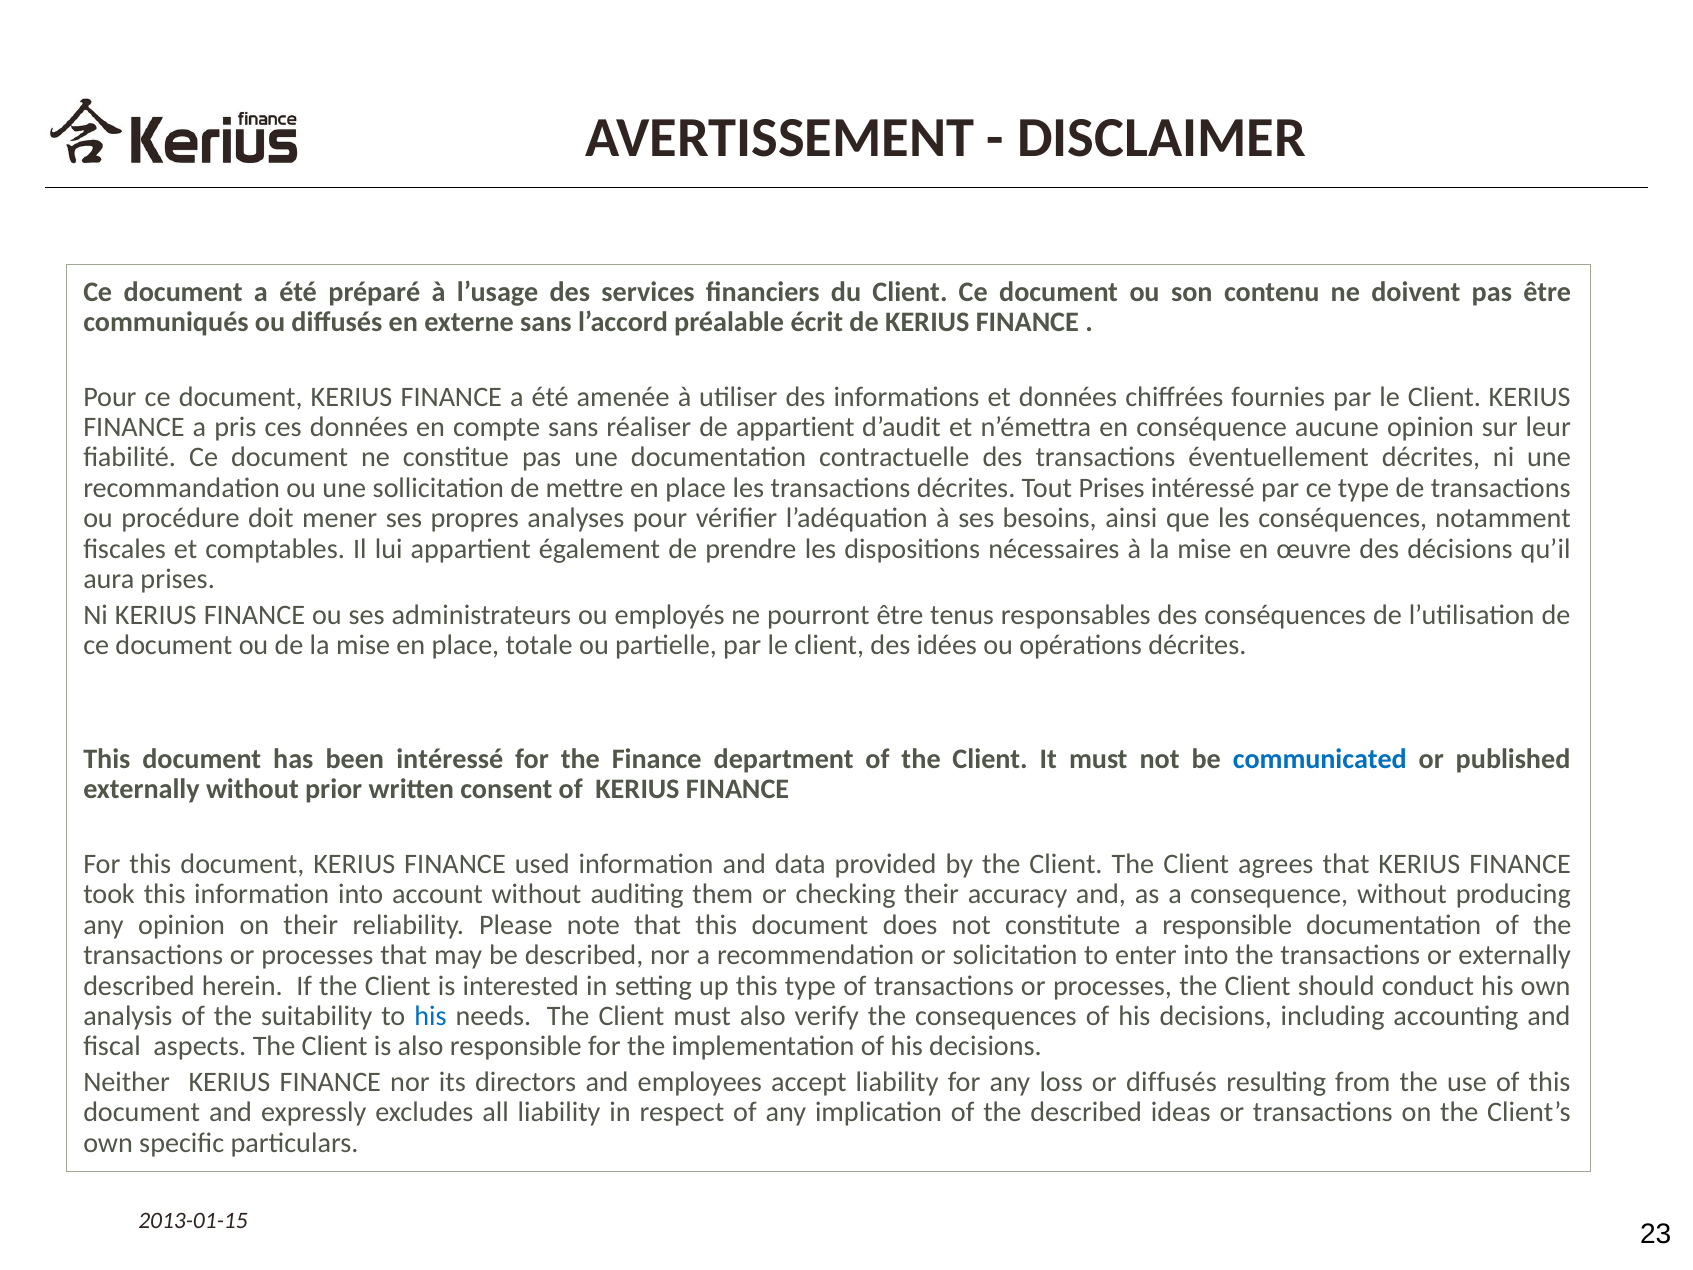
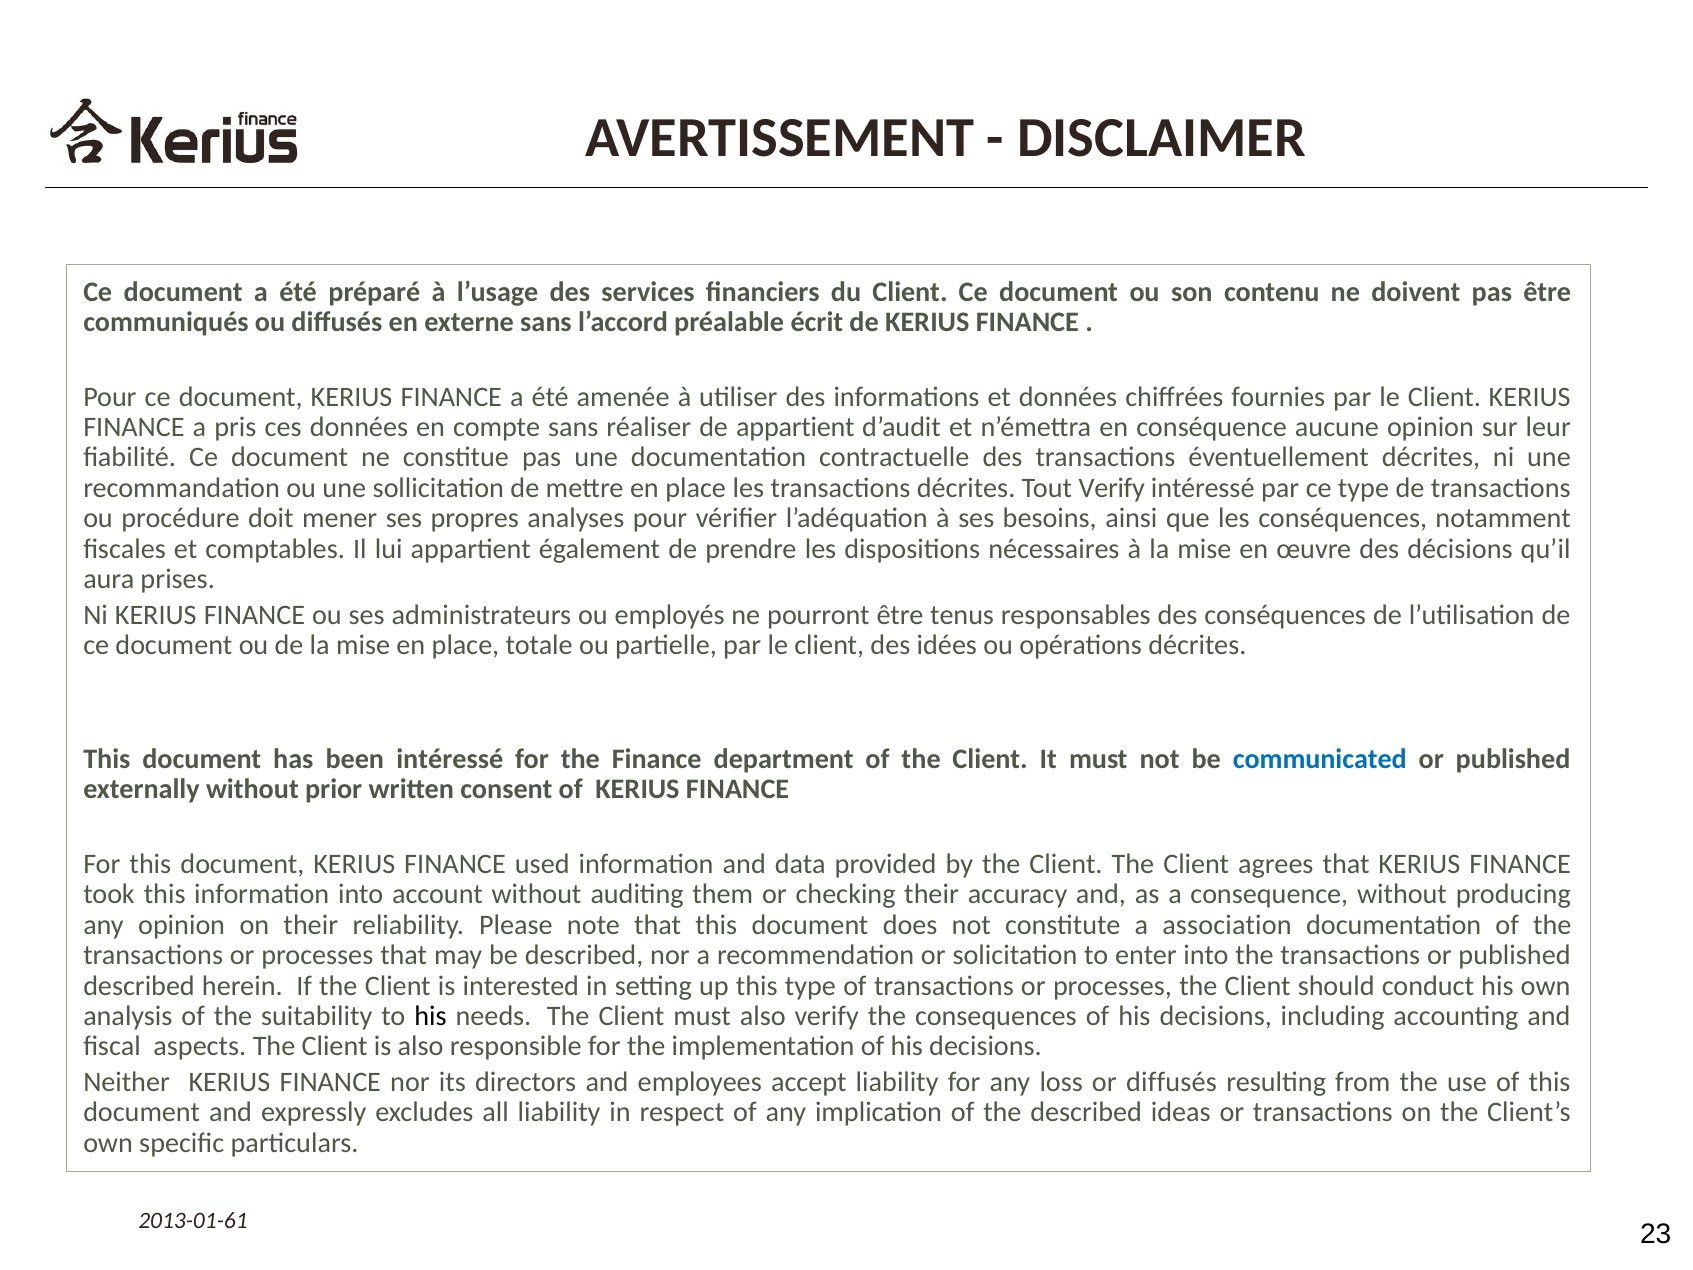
Tout Prises: Prises -> Verify
a responsible: responsible -> association
transactions or externally: externally -> published
his at (431, 1016) colour: blue -> black
2013-01-15: 2013-01-15 -> 2013-01-61
